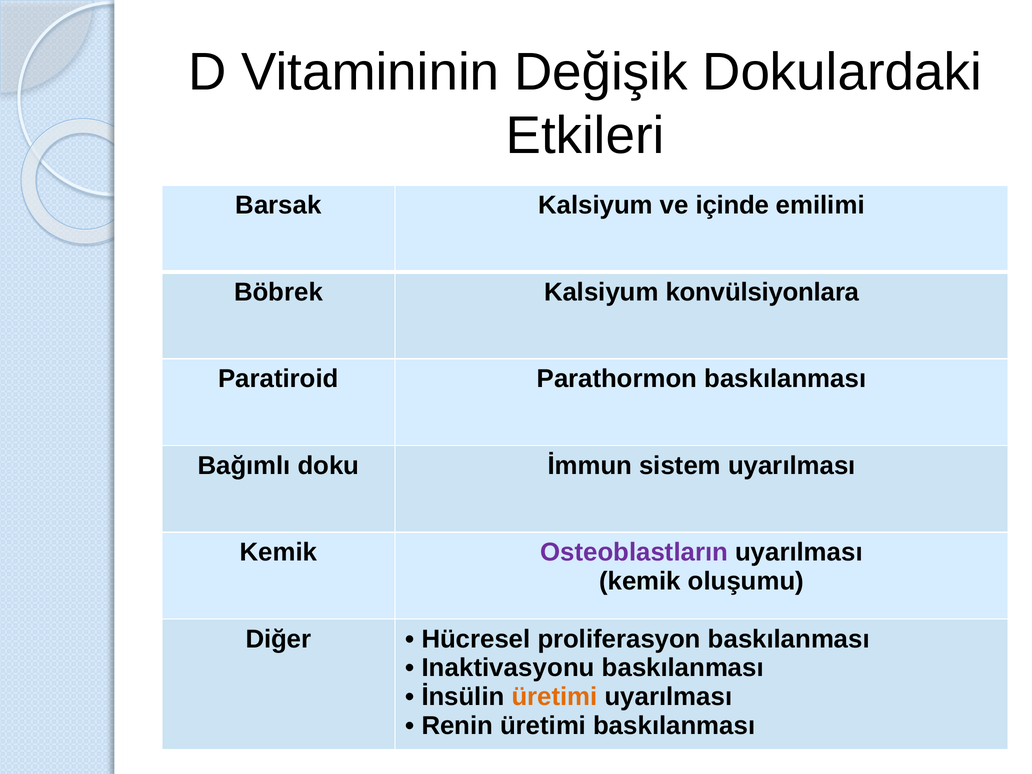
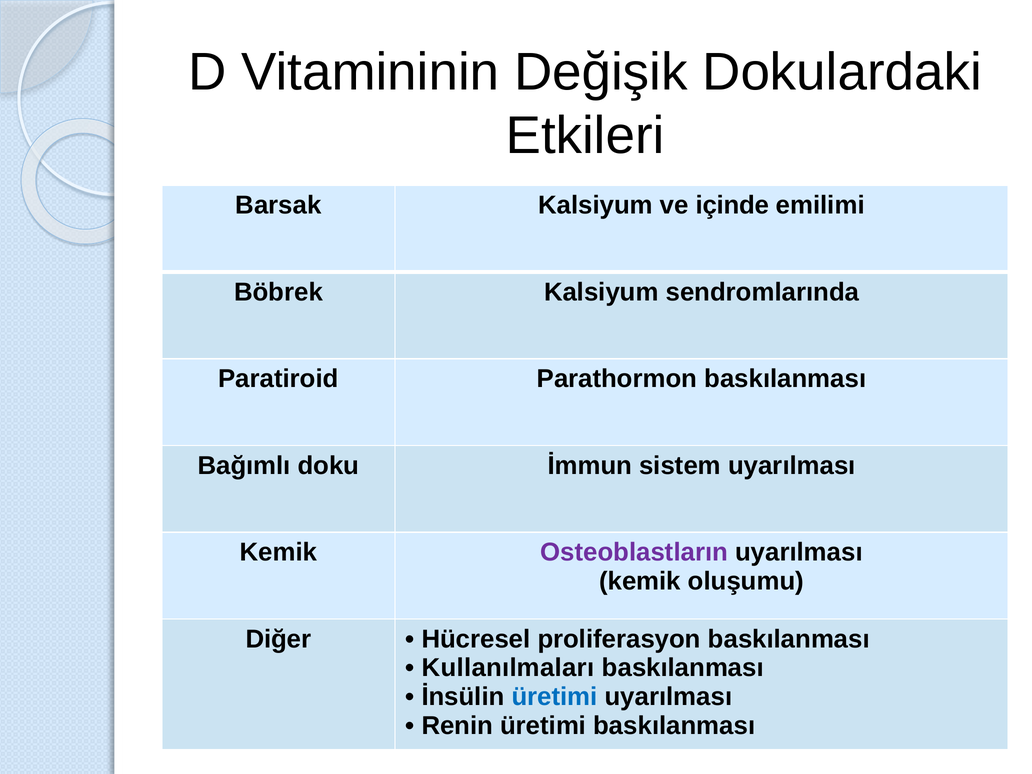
konvülsiyonlara: konvülsiyonlara -> sendromlarında
Inaktivasyonu: Inaktivasyonu -> Kullanılmaları
üretimi at (555, 697) colour: orange -> blue
